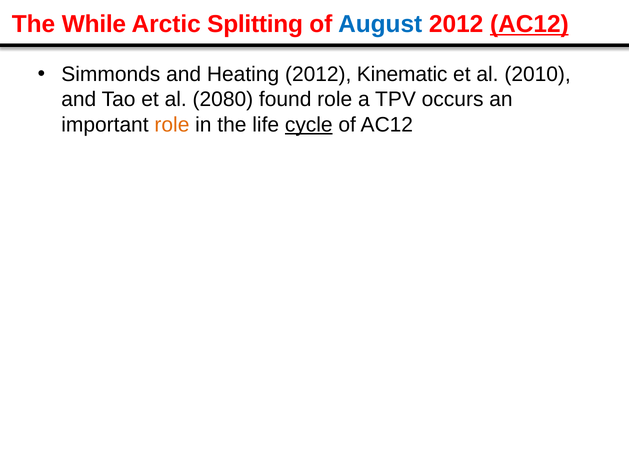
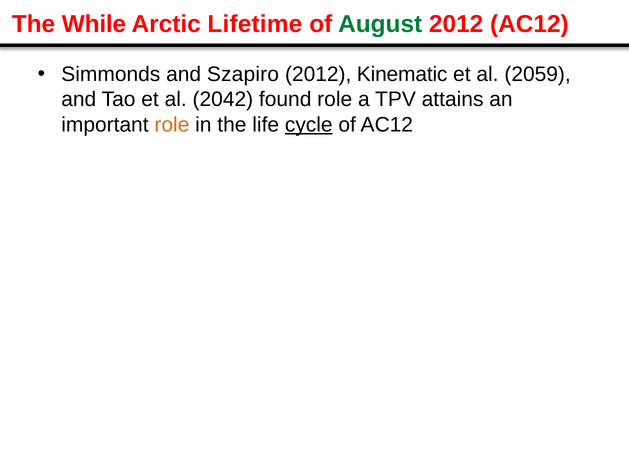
Splitting: Splitting -> Lifetime
August colour: blue -> green
AC12 at (529, 24) underline: present -> none
Heating: Heating -> Szapiro
2010: 2010 -> 2059
2080: 2080 -> 2042
occurs: occurs -> attains
